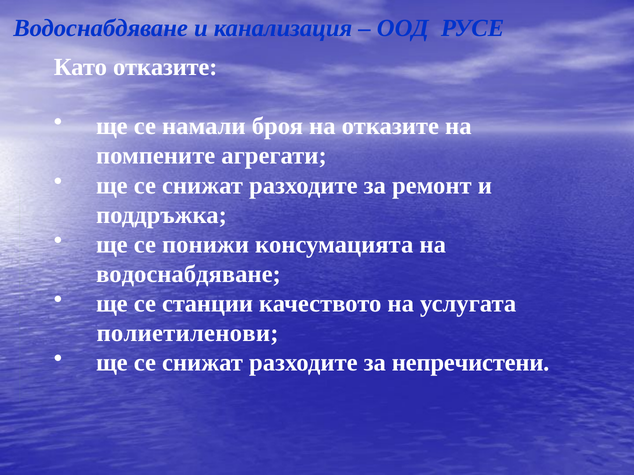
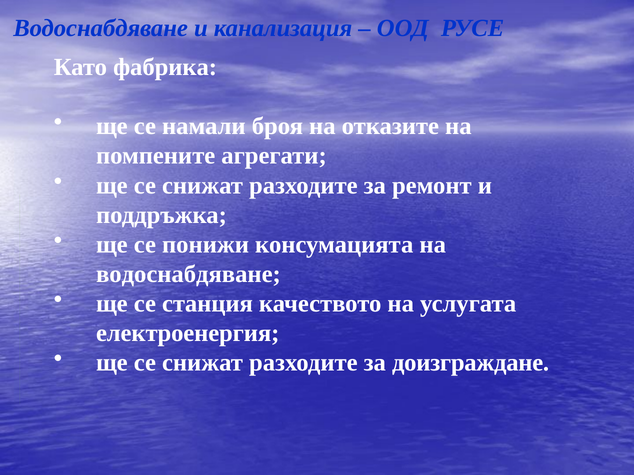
Като отказите: отказите -> фабрика
станции: станции -> станция
полиетиленови: полиетиленови -> електроенергия
непречистени: непречистени -> доизграждане
